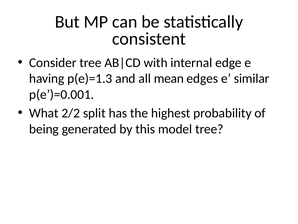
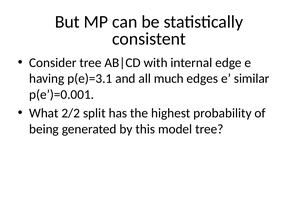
p(e)=1.3: p(e)=1.3 -> p(e)=3.1
mean: mean -> much
